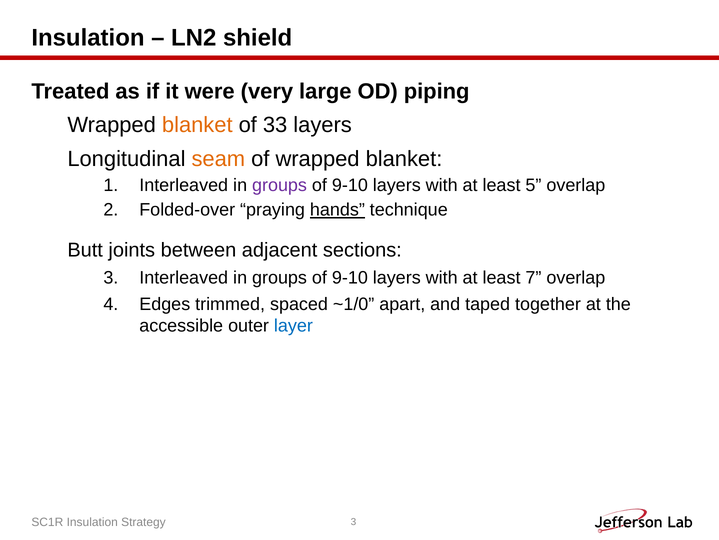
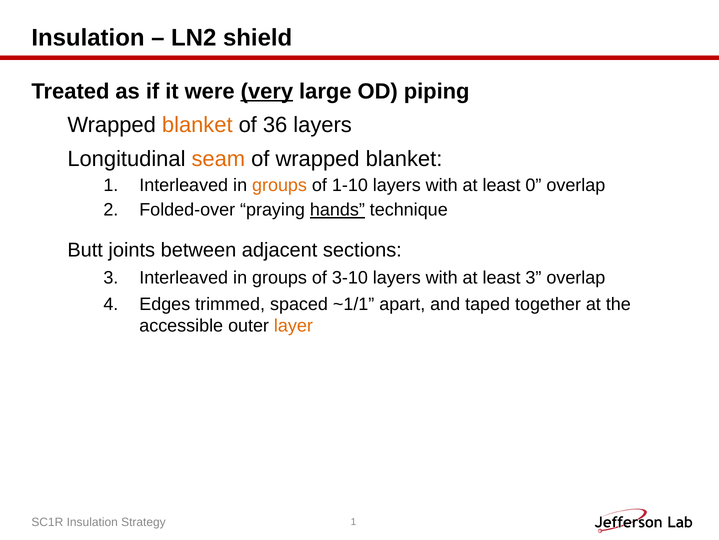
very underline: none -> present
33: 33 -> 36
groups at (280, 185) colour: purple -> orange
9-10 at (350, 185): 9-10 -> 1-10
5: 5 -> 0
9-10 at (350, 277): 9-10 -> 3-10
least 7: 7 -> 3
~1/0: ~1/0 -> ~1/1
layer colour: blue -> orange
Strategy 3: 3 -> 1
